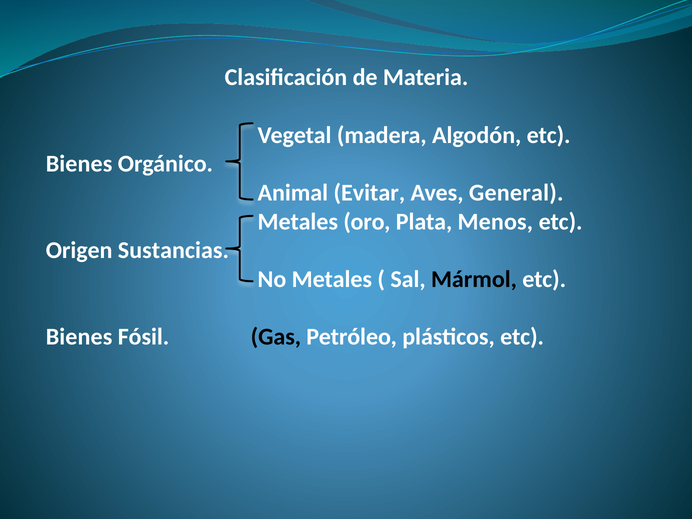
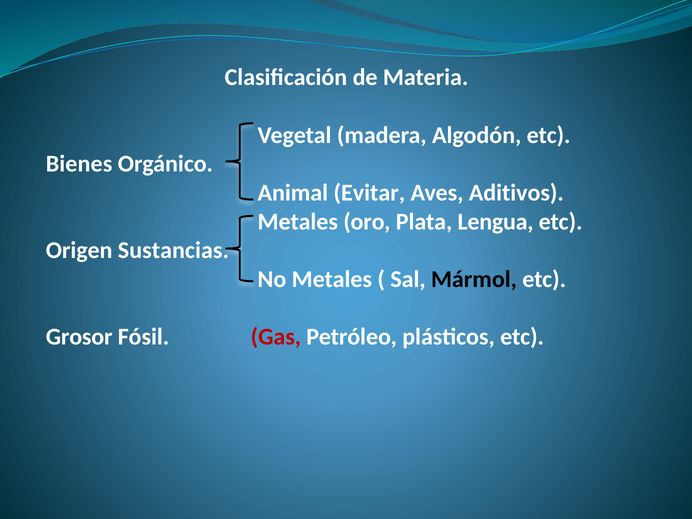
General: General -> Aditivos
Menos: Menos -> Lengua
Bienes at (79, 337): Bienes -> Grosor
Gas colour: black -> red
